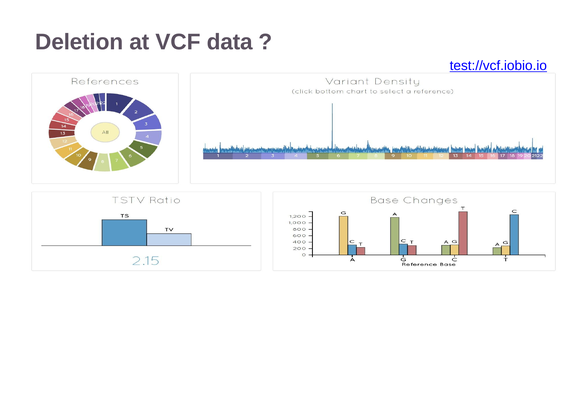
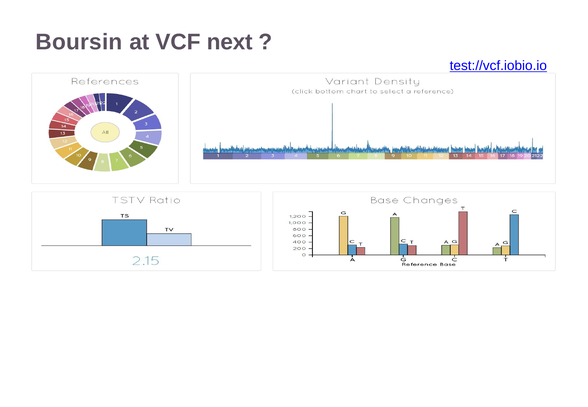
Deletion at (79, 42): Deletion -> Boursin
data: data -> next
